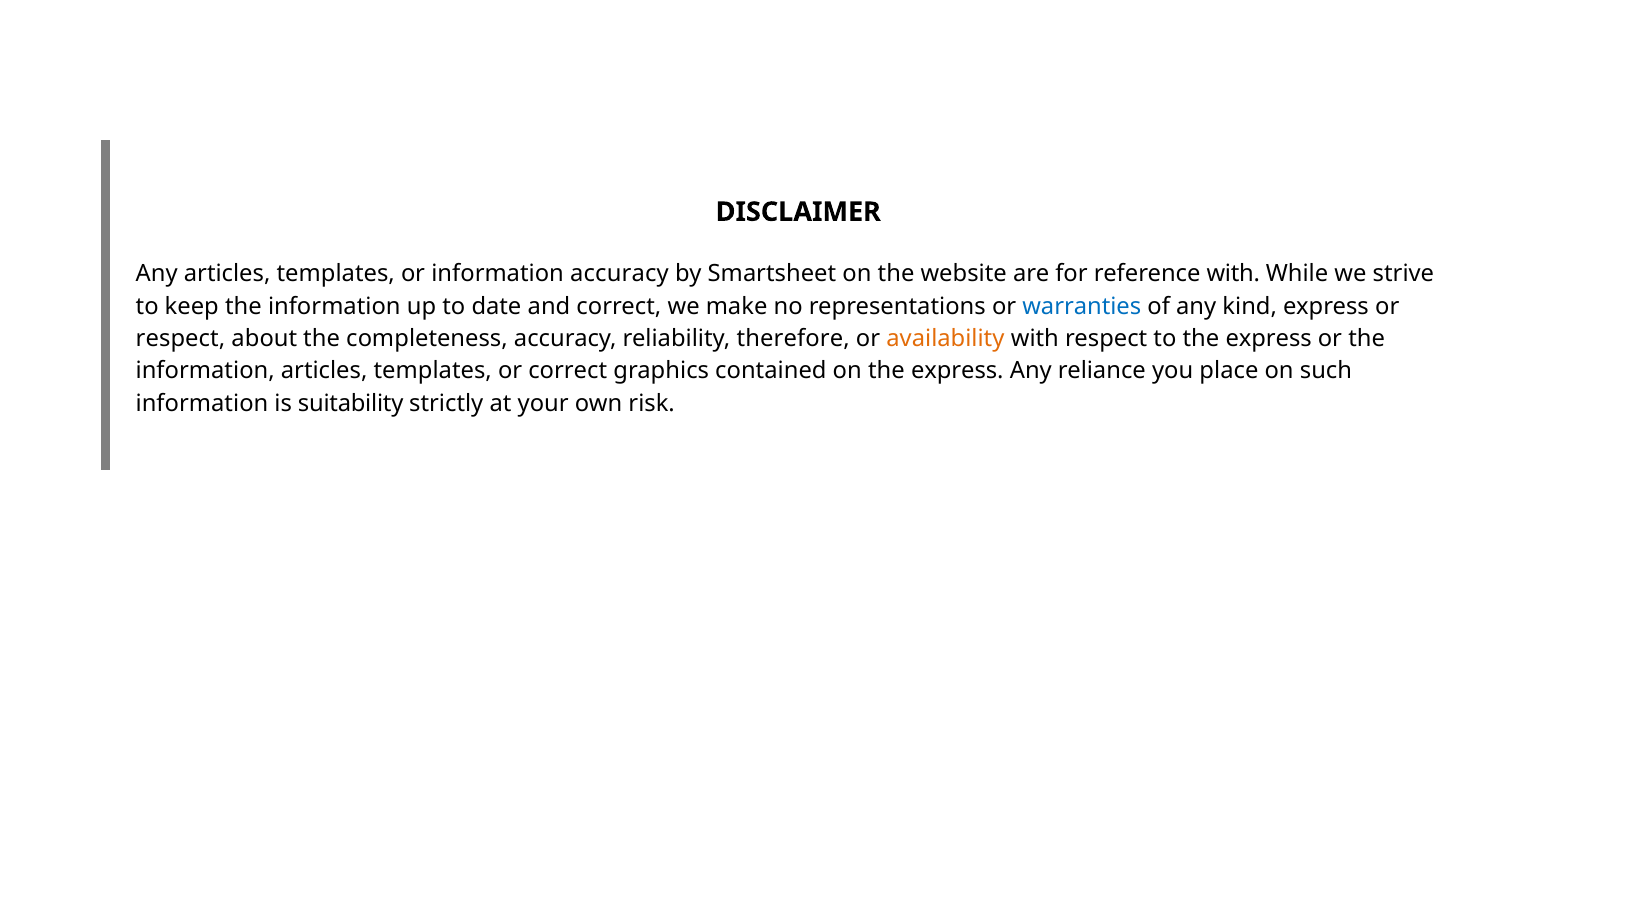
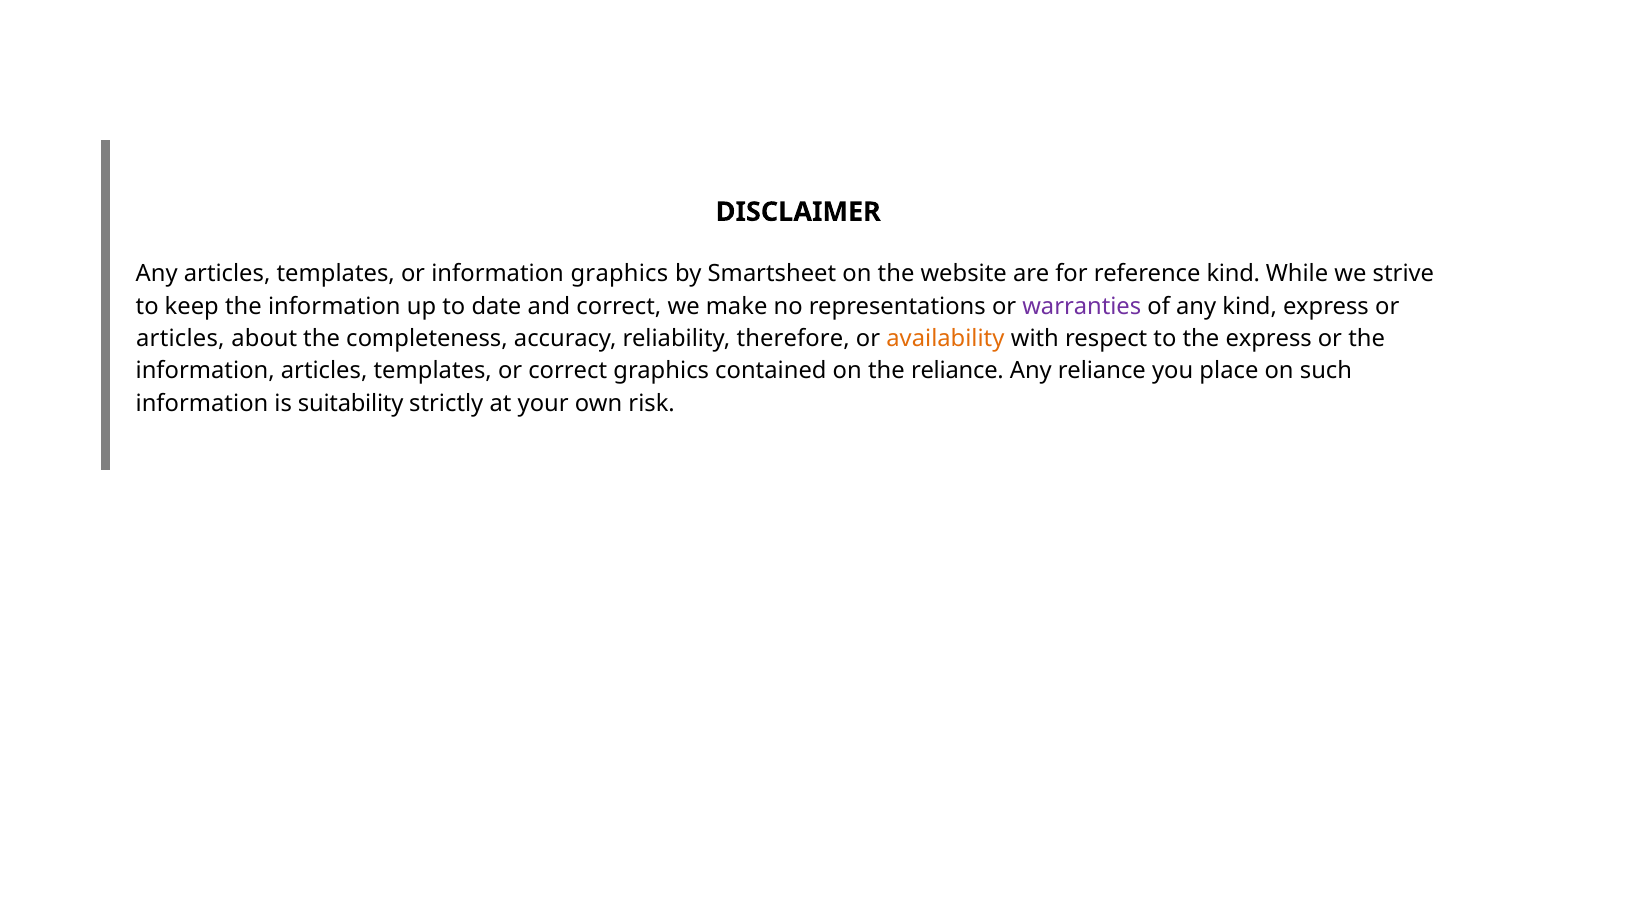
information accuracy: accuracy -> graphics
reference with: with -> kind
warranties colour: blue -> purple
respect at (180, 339): respect -> articles
on the express: express -> reliance
